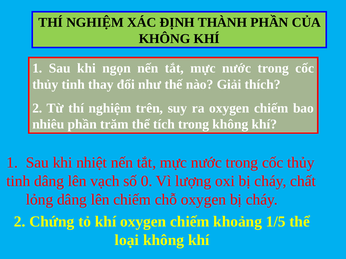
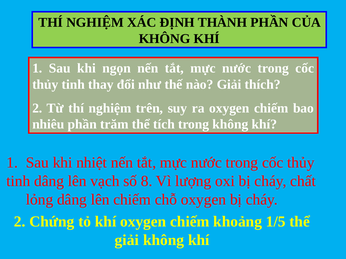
0: 0 -> 8
loại at (127, 241): loại -> giải
